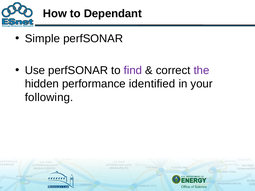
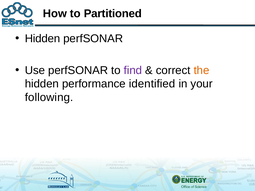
Dependant: Dependant -> Partitioned
Simple at (42, 39): Simple -> Hidden
the colour: purple -> orange
